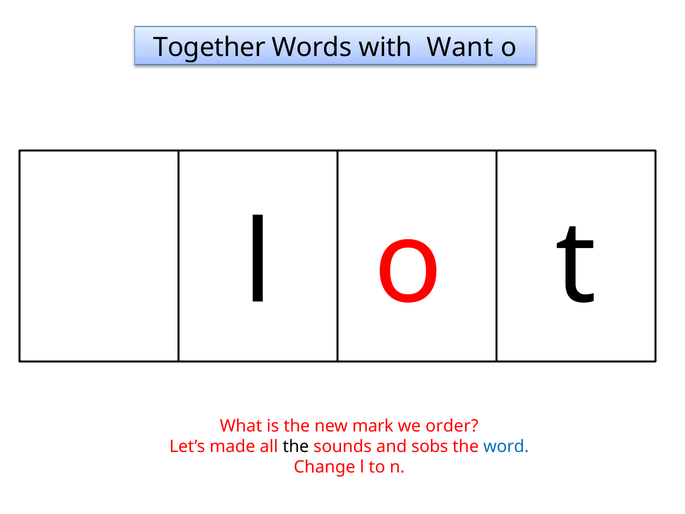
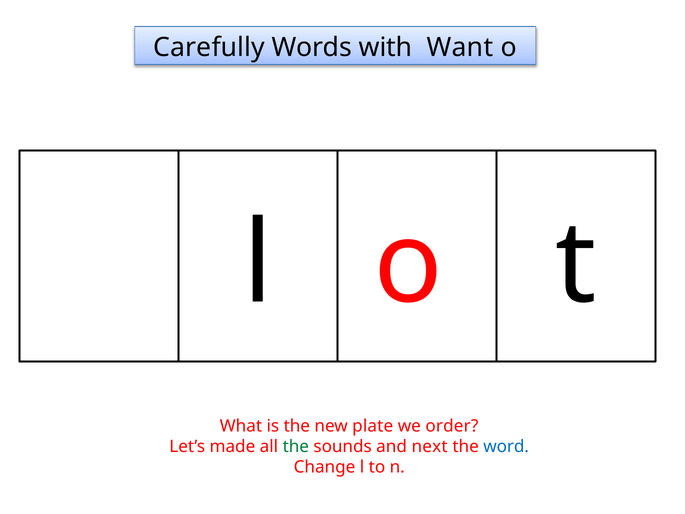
Together: Together -> Carefully
mark: mark -> plate
the at (296, 447) colour: black -> green
sobs: sobs -> next
